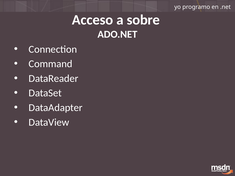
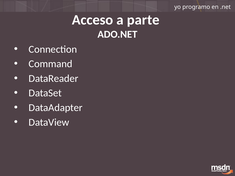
sobre: sobre -> parte
